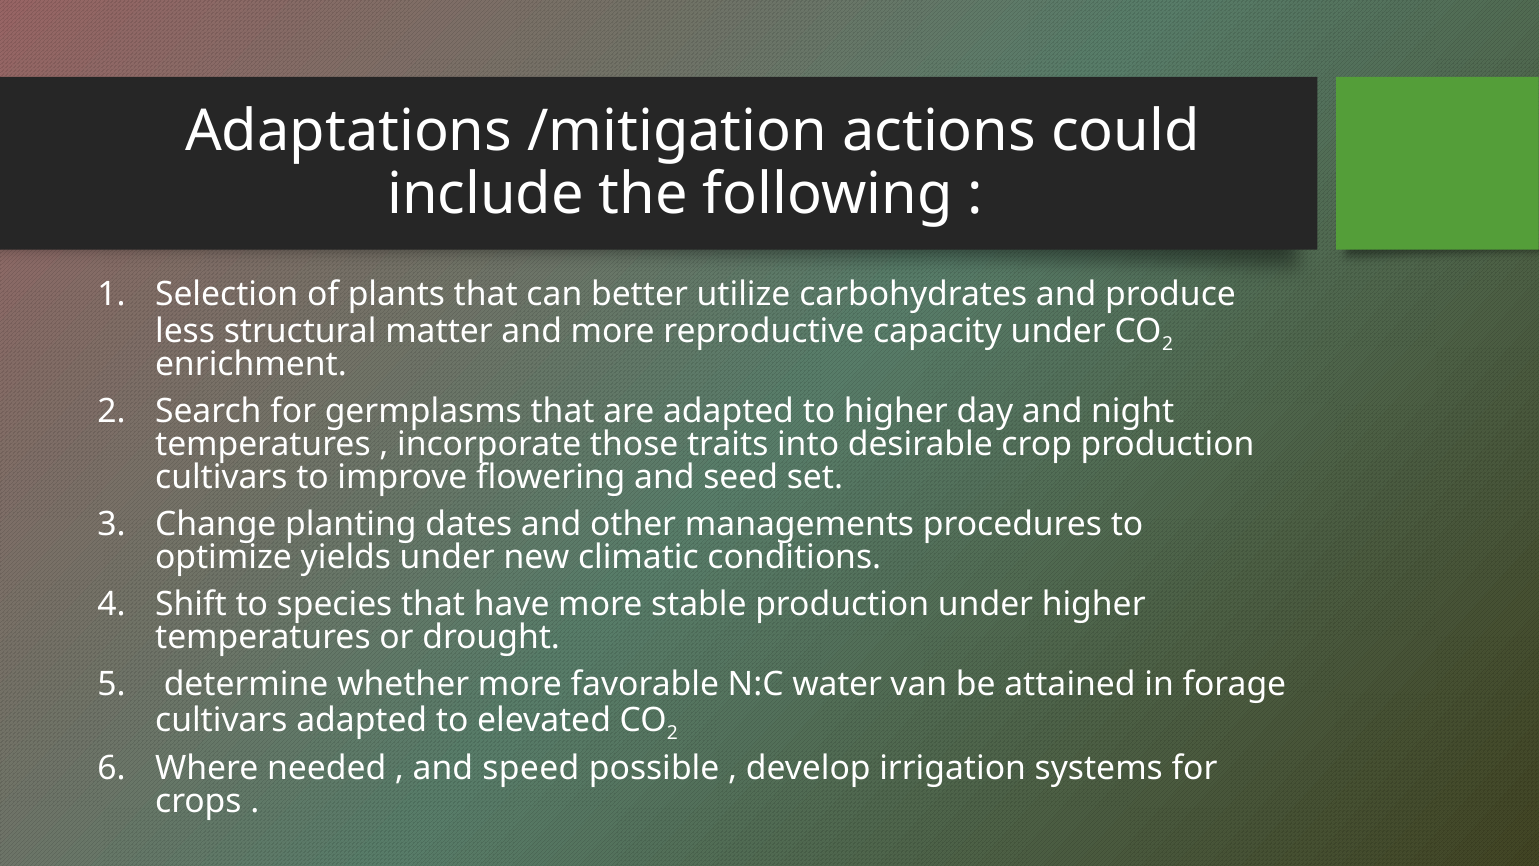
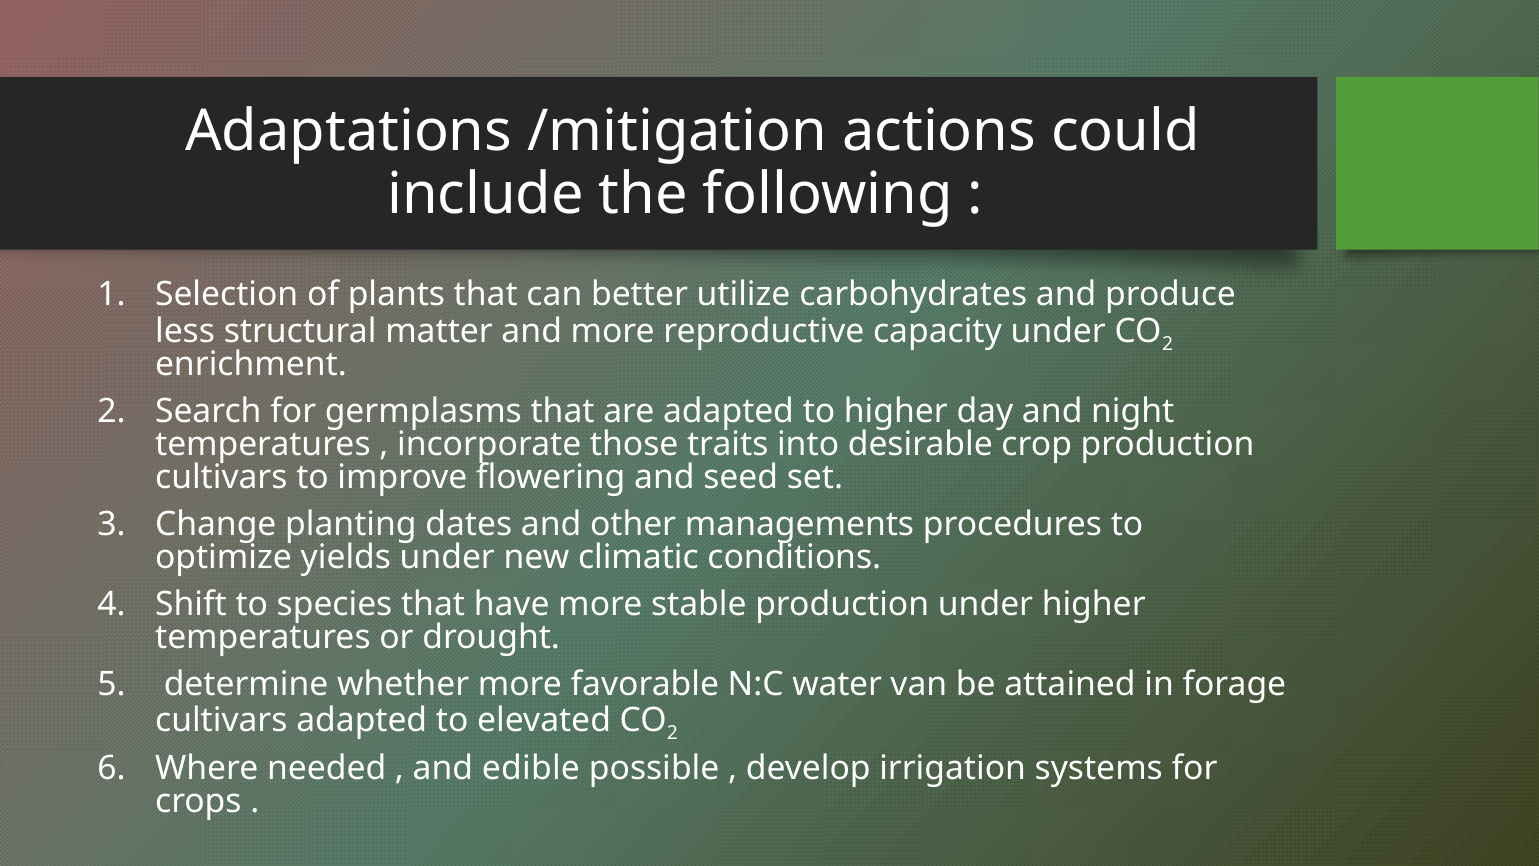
speed: speed -> edible
